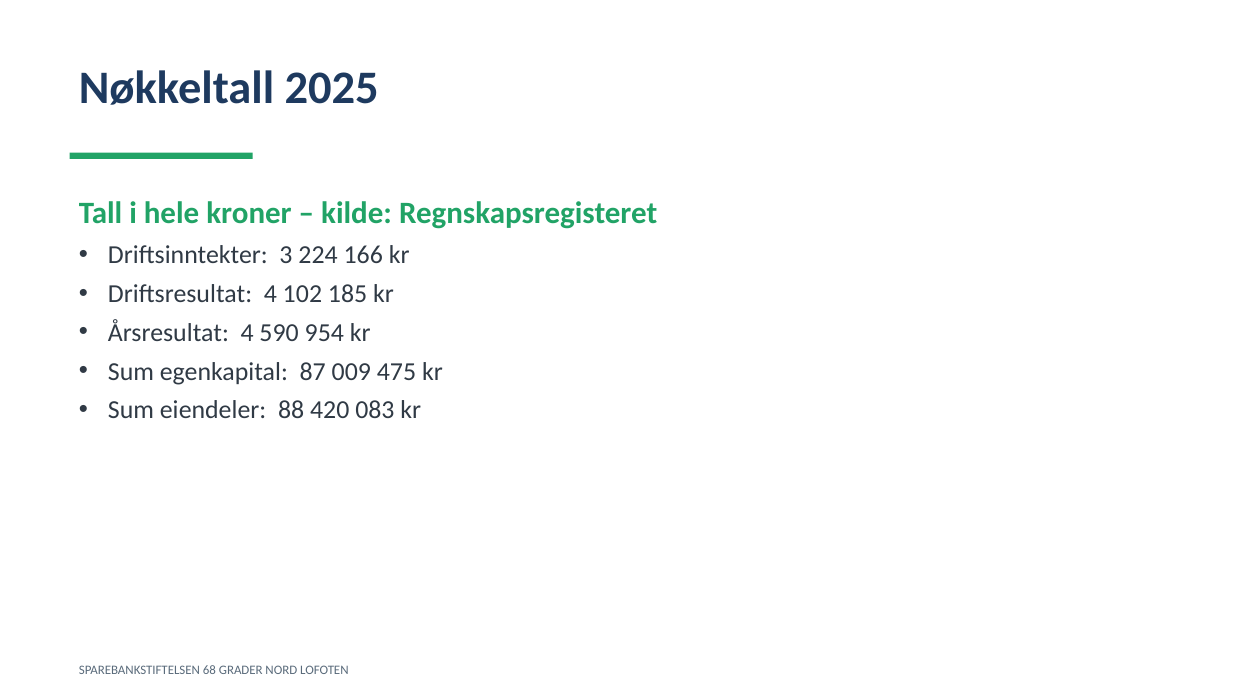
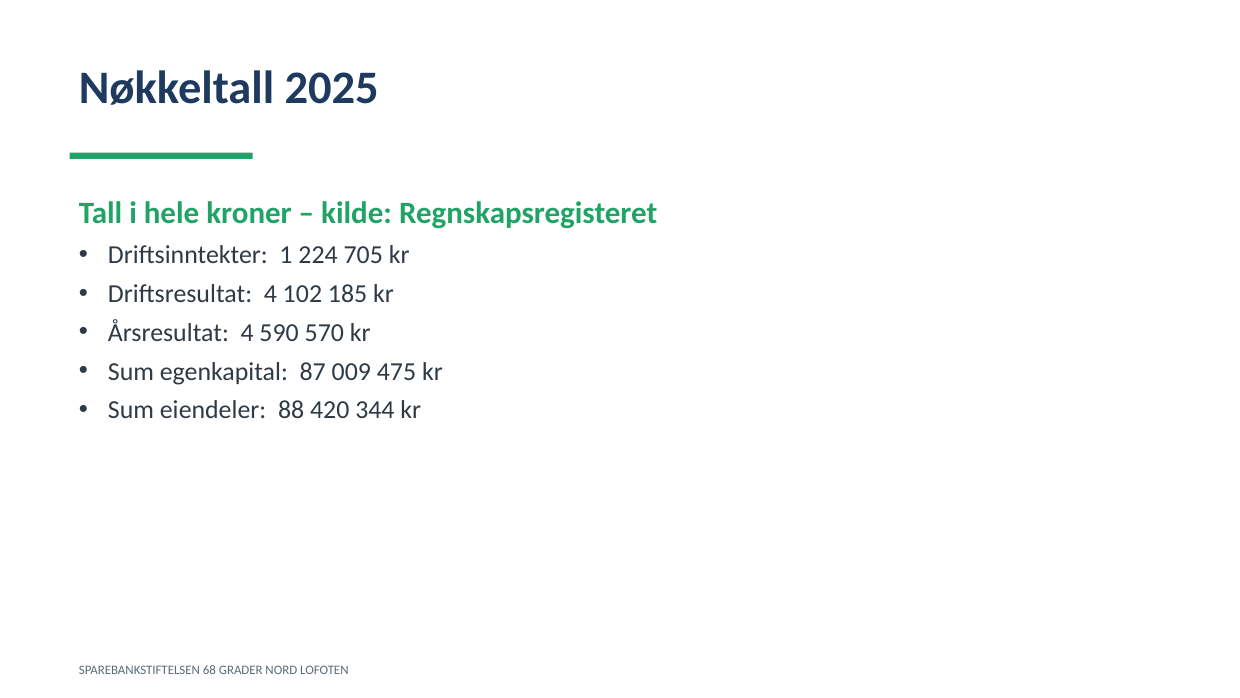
3: 3 -> 1
166: 166 -> 705
954: 954 -> 570
083: 083 -> 344
